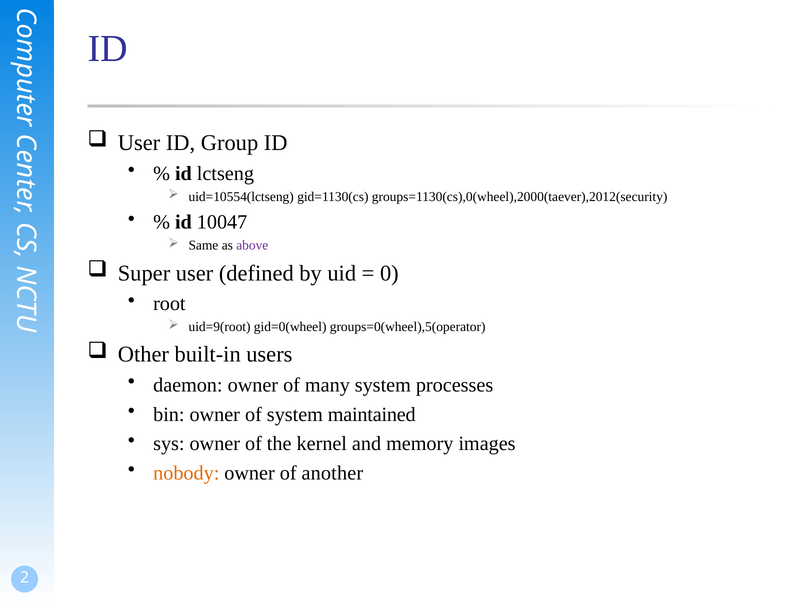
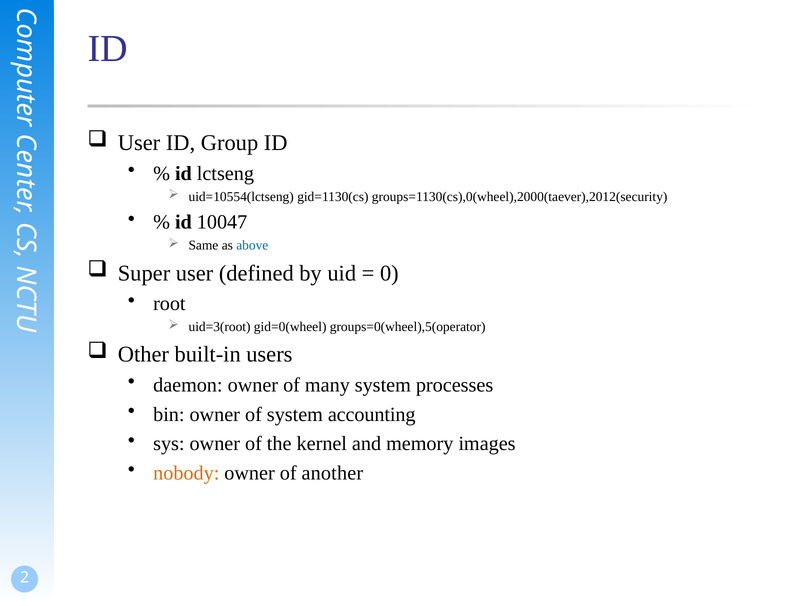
above colour: purple -> blue
uid=9(root: uid=9(root -> uid=3(root
maintained: maintained -> accounting
